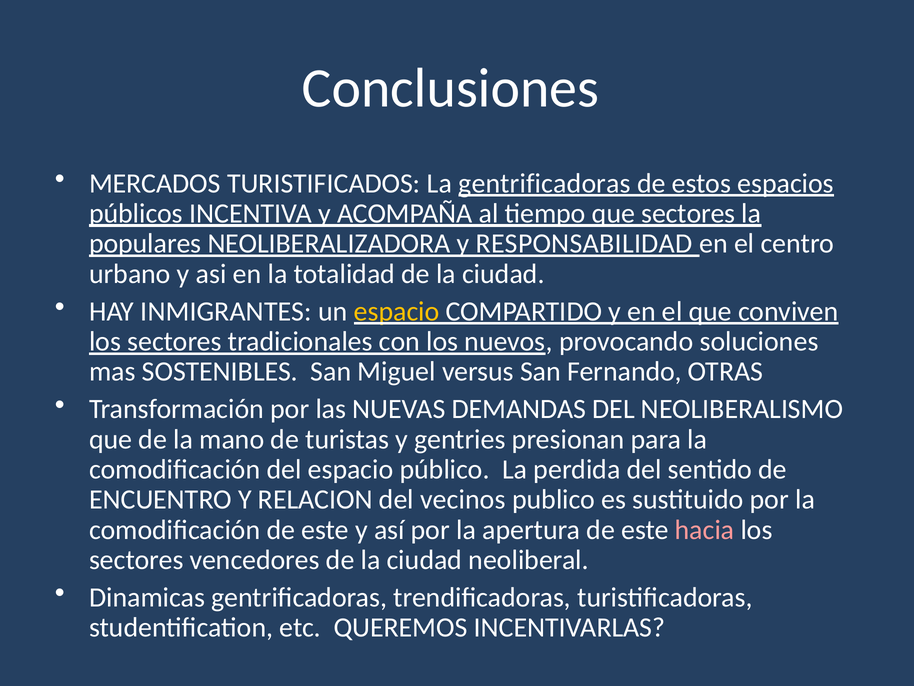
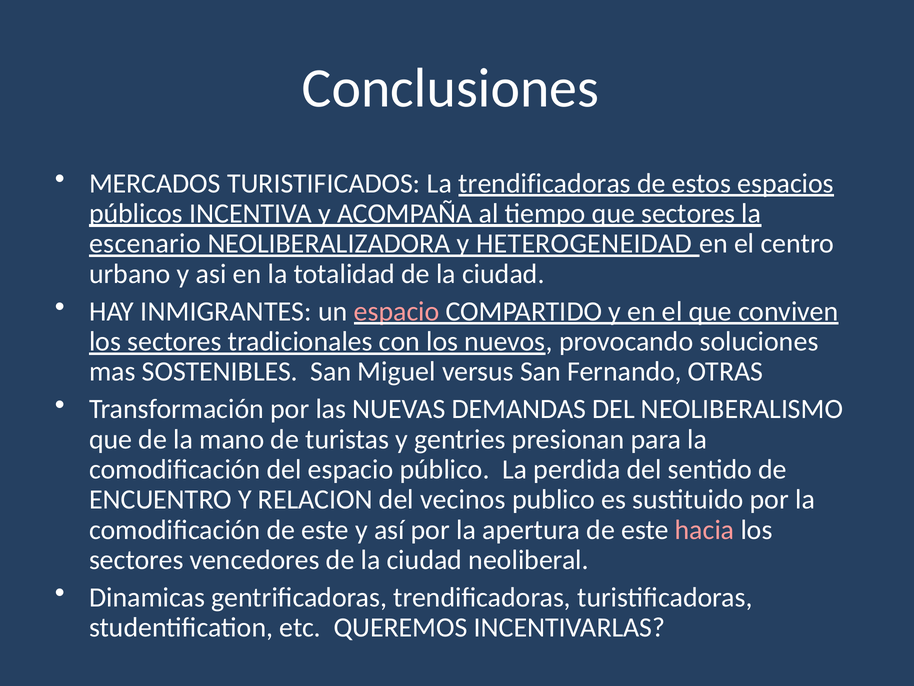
La gentrificadoras: gentrificadoras -> trendificadoras
populares: populares -> escenario
RESPONSABILIDAD: RESPONSABILIDAD -> HETEROGENEIDAD
espacio at (397, 311) colour: yellow -> pink
